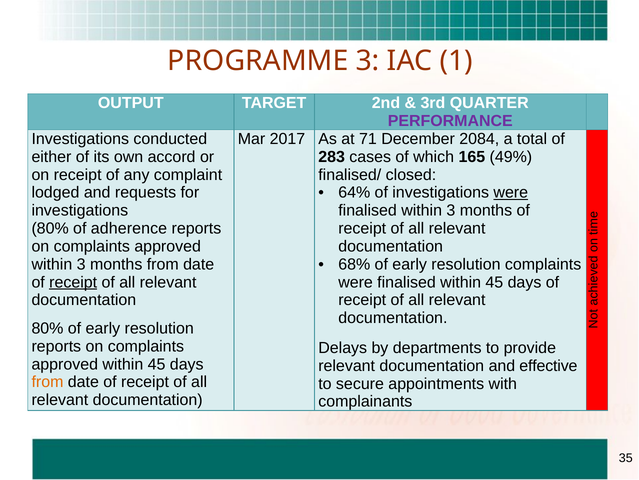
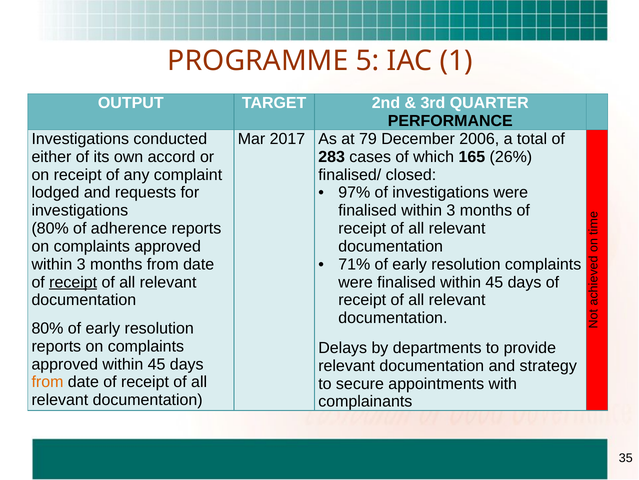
PROGRAMME 3: 3 -> 5
PERFORMANCE colour: purple -> black
71: 71 -> 79
2084: 2084 -> 2006
49%: 49% -> 26%
64%: 64% -> 97%
were at (511, 192) underline: present -> none
68%: 68% -> 71%
effective: effective -> strategy
